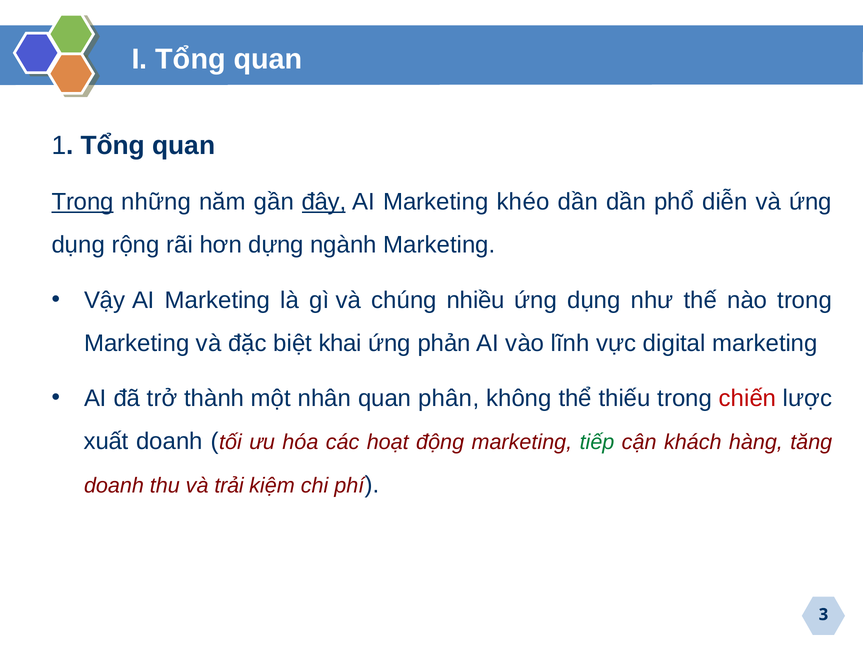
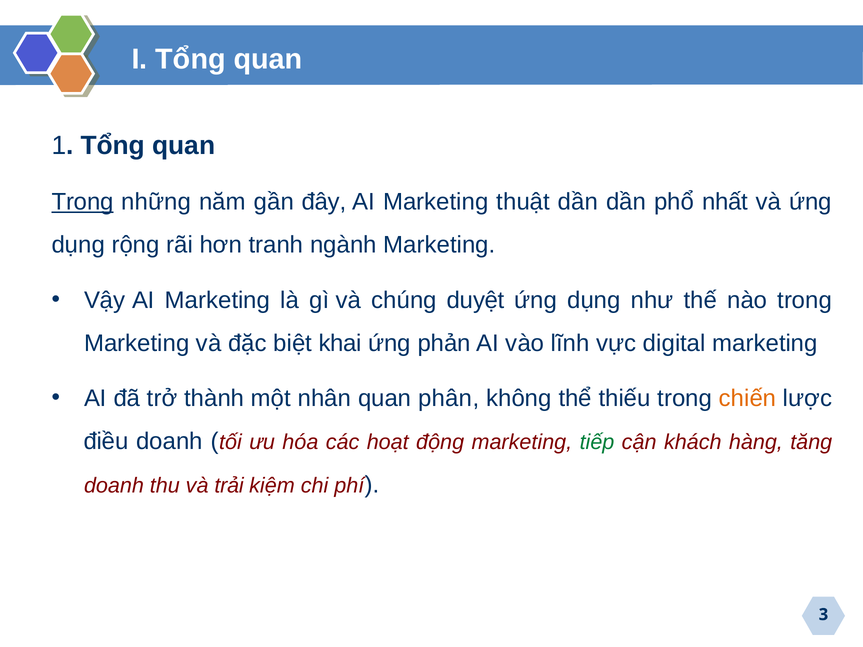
đây underline: present -> none
khéo: khéo -> thuật
diễn: diễn -> nhất
dựng: dựng -> tranh
nhiều: nhiều -> duyệt
chiến colour: red -> orange
xuất: xuất -> điều
